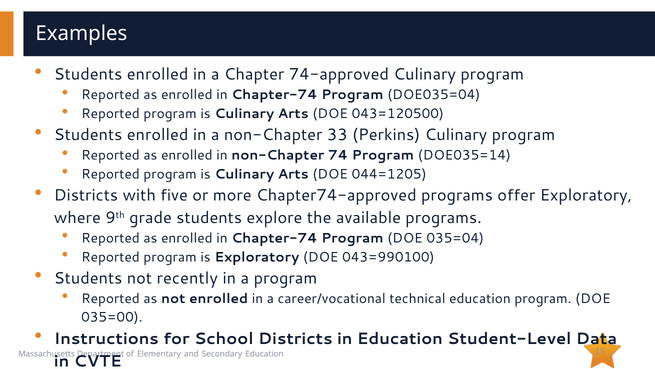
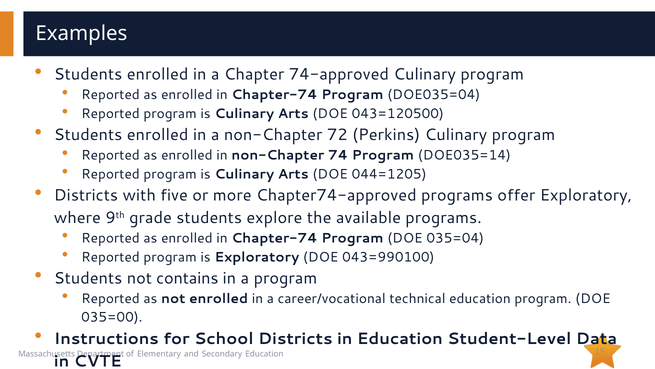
33: 33 -> 72
recently: recently -> contains
